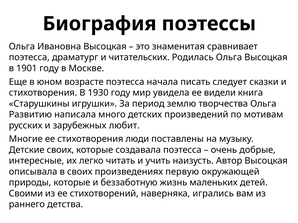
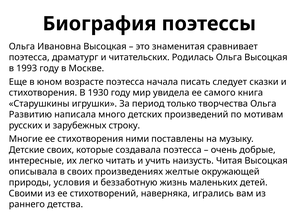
1901: 1901 -> 1993
видели: видели -> самого
землю: землю -> только
любит: любит -> строку
люди: люди -> ними
Автор: Автор -> Читая
первую: первую -> желтые
природы которые: которые -> условия
